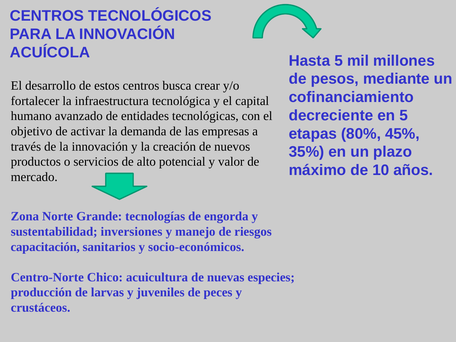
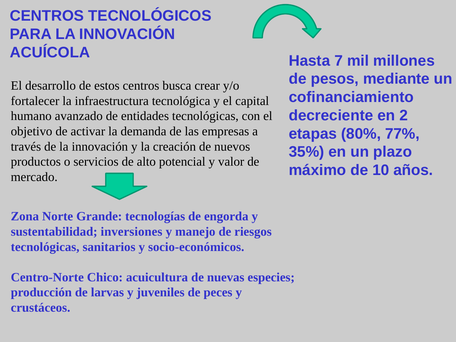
Hasta 5: 5 -> 7
en 5: 5 -> 2
45%: 45% -> 77%
capacitación at (45, 247): capacitación -> tecnológicas
